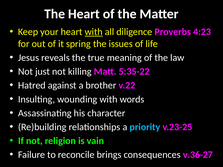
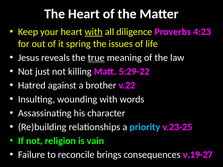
true underline: none -> present
5:35-22: 5:35-22 -> 5:29-22
v.36-27: v.36-27 -> v.19-27
